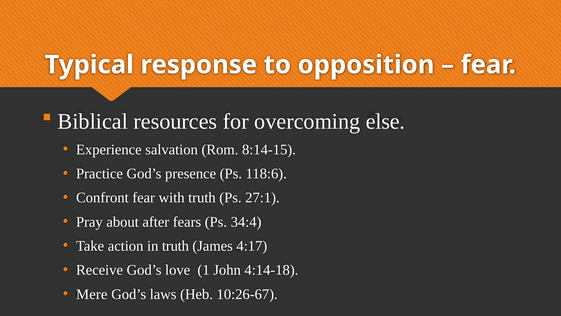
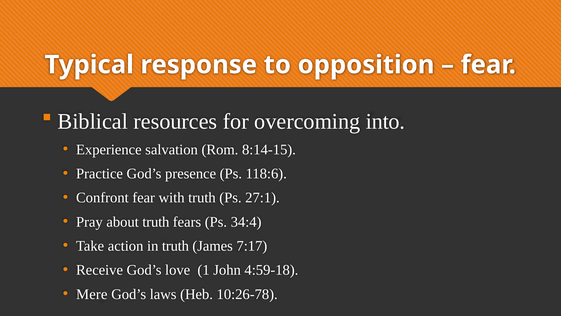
else: else -> into
about after: after -> truth
4:17: 4:17 -> 7:17
4:14-18: 4:14-18 -> 4:59-18
10:26-67: 10:26-67 -> 10:26-78
